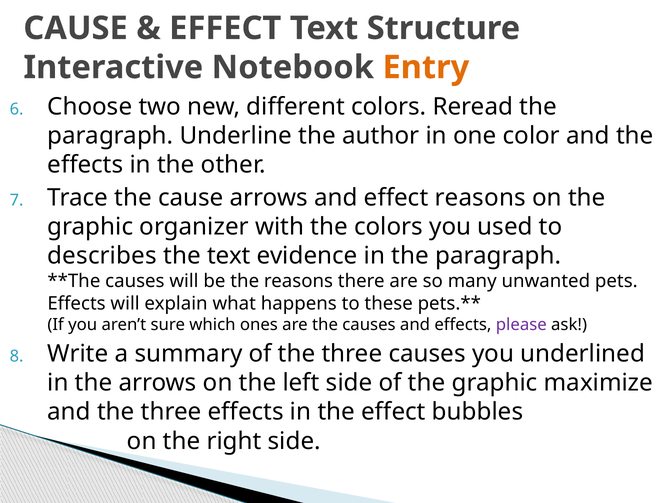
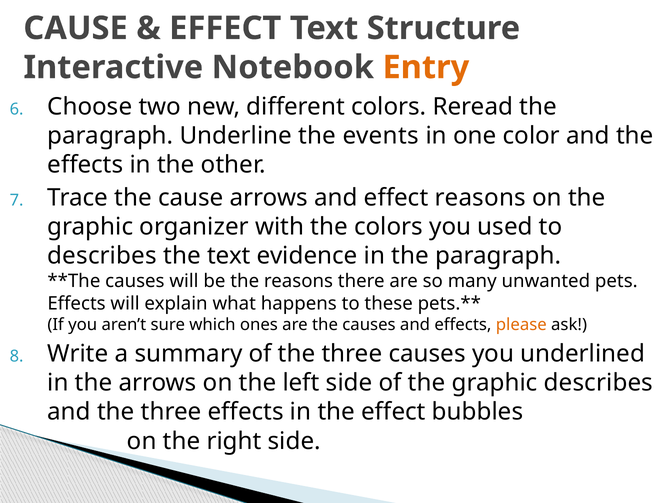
author: author -> events
please colour: purple -> orange
graphic maximize: maximize -> describes
